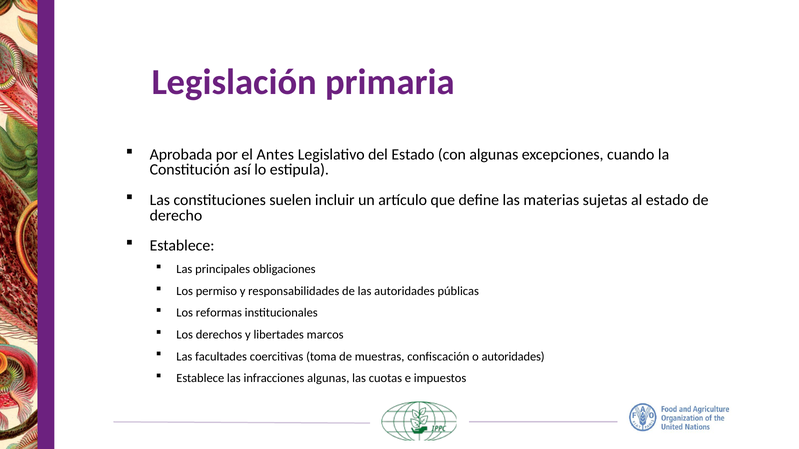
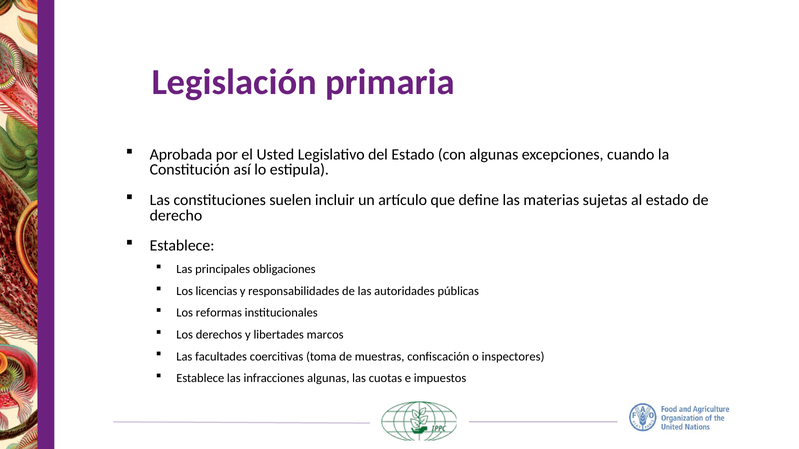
Antes: Antes -> Usted
permiso: permiso -> licencias
o autoridades: autoridades -> inspectores
